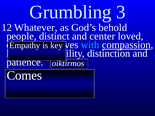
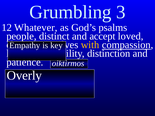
behold: behold -> psalms
center: center -> accept
with colour: light blue -> yellow
Comes: Comes -> Overly
